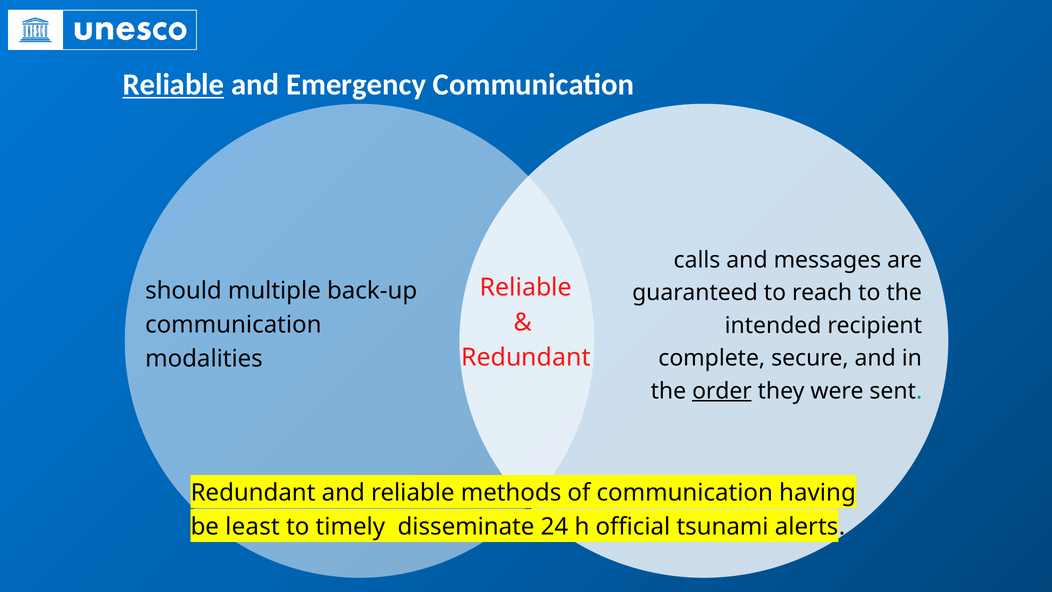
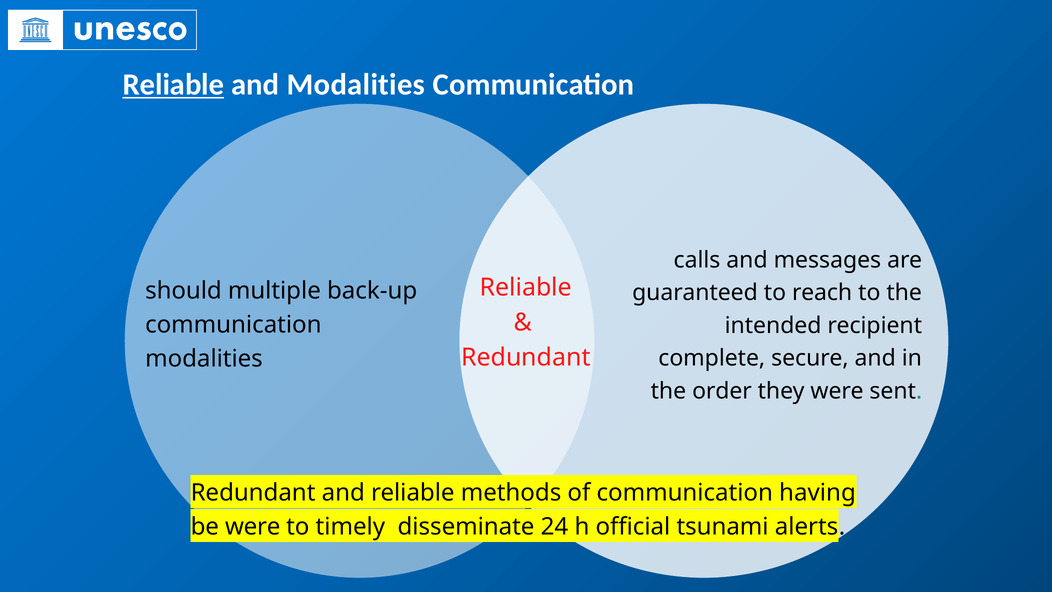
and Emergency: Emergency -> Modalities
order underline: present -> none
be least: least -> were
